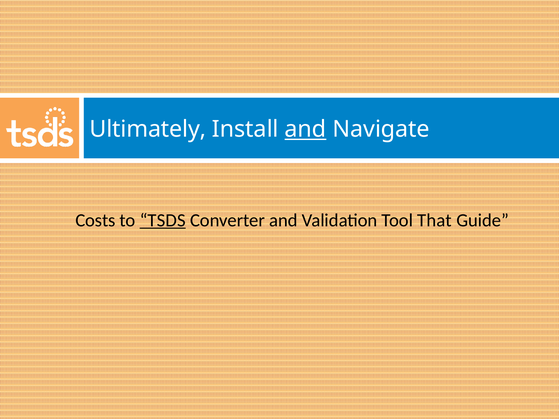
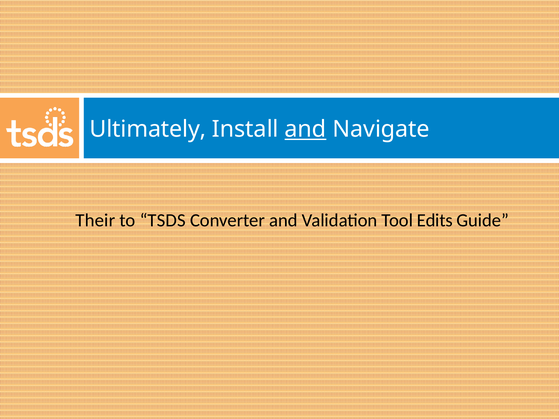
Costs: Costs -> Their
TSDS underline: present -> none
That: That -> Edits
